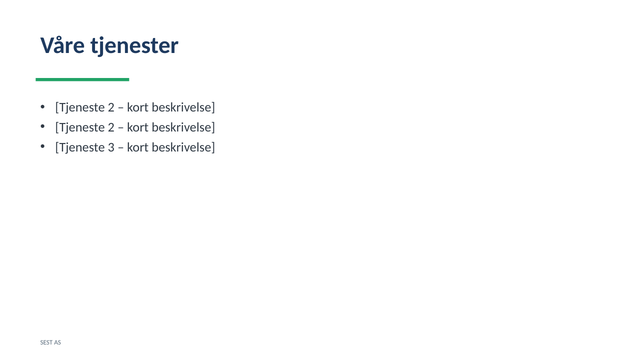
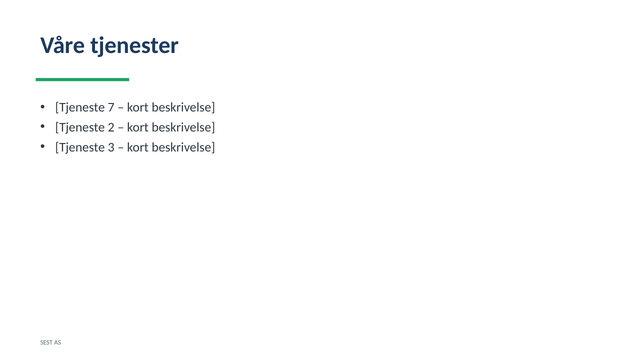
2 at (111, 107): 2 -> 7
